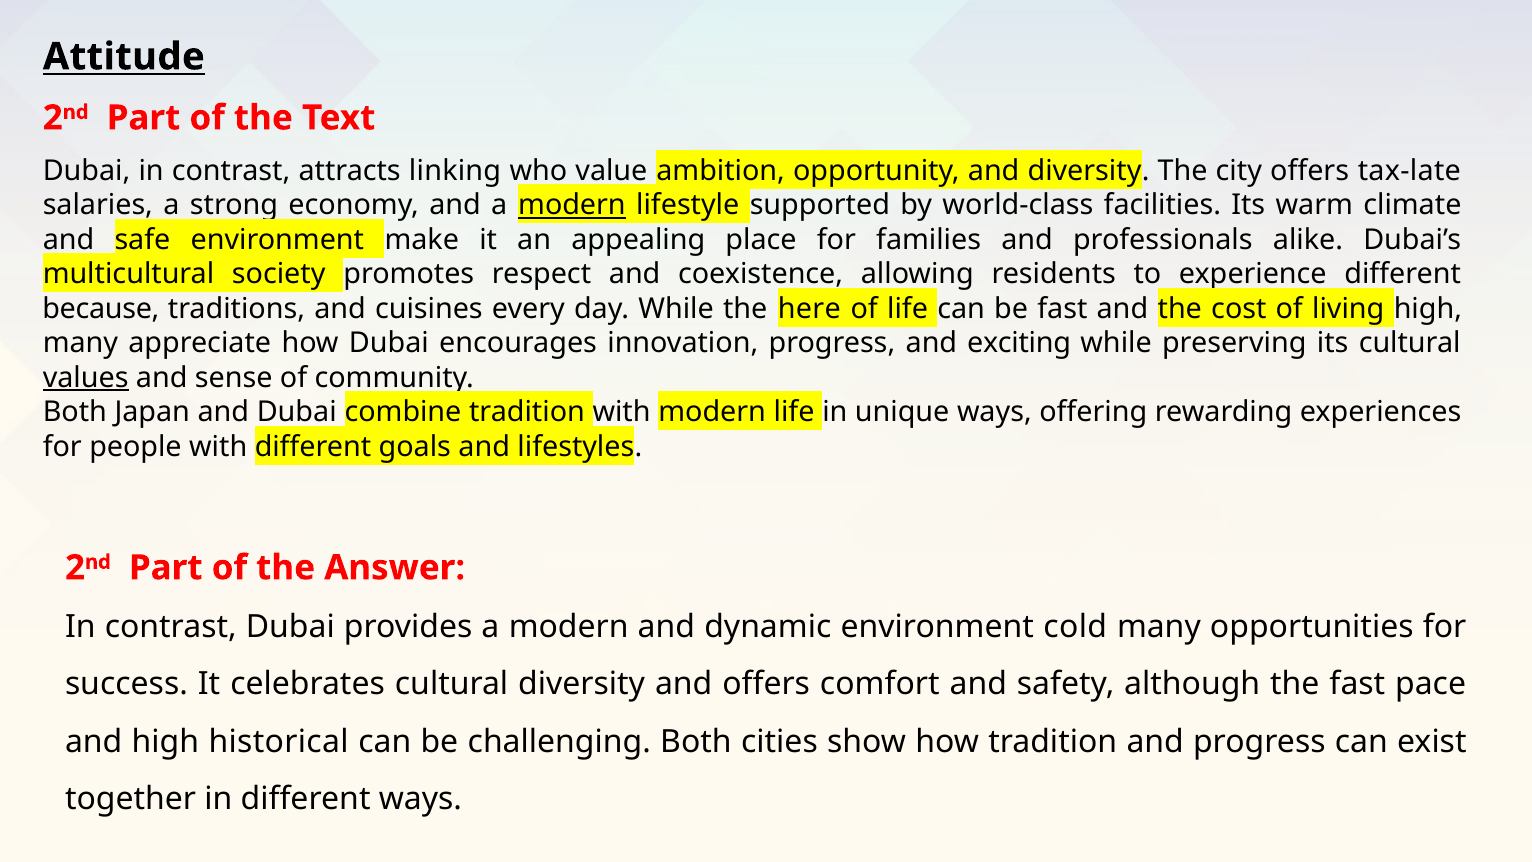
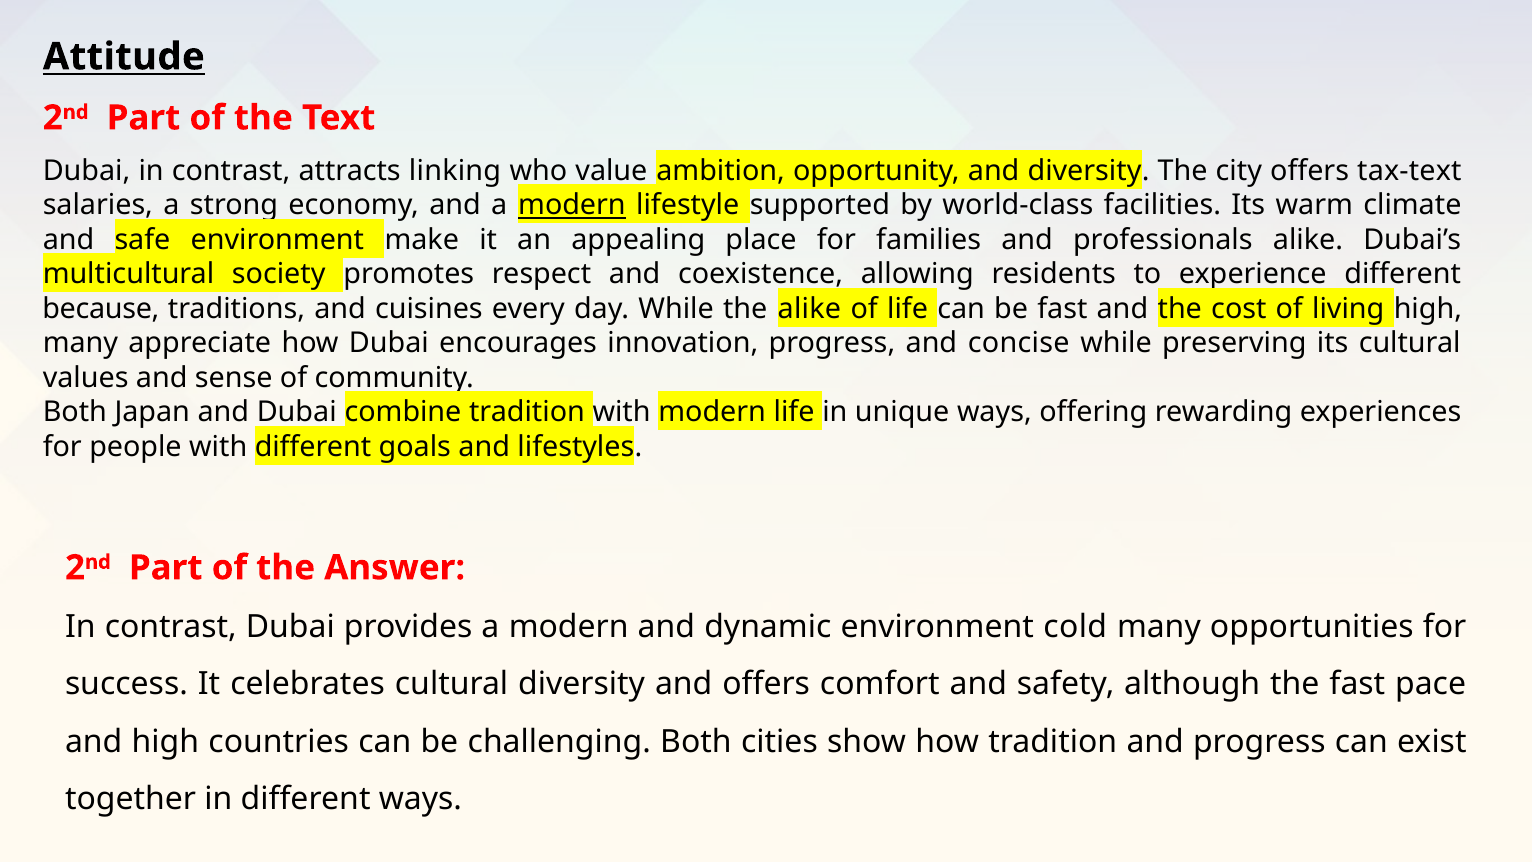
tax-late: tax-late -> tax-text
the here: here -> alike
exciting: exciting -> concise
values underline: present -> none
historical: historical -> countries
